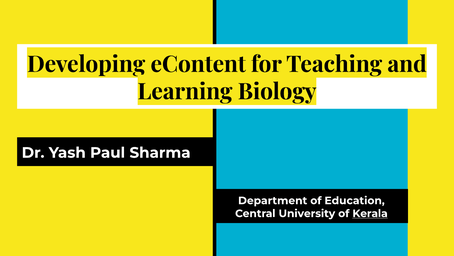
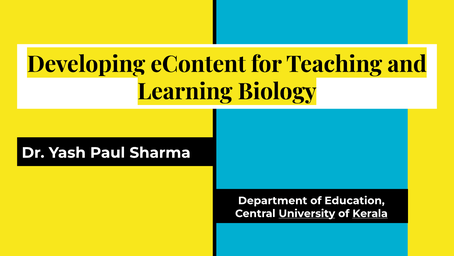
University underline: none -> present
